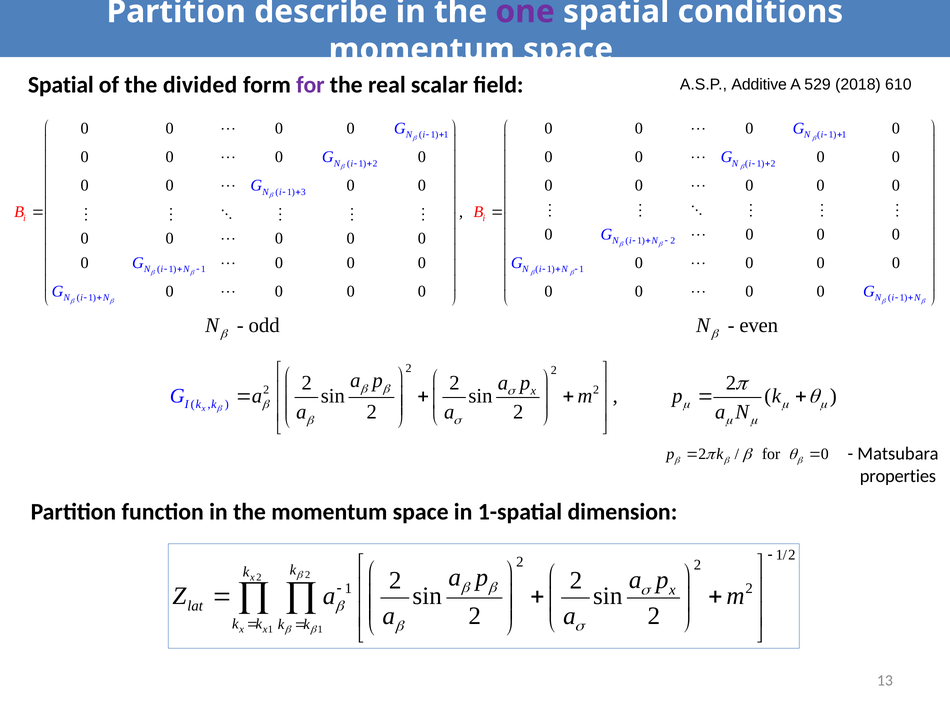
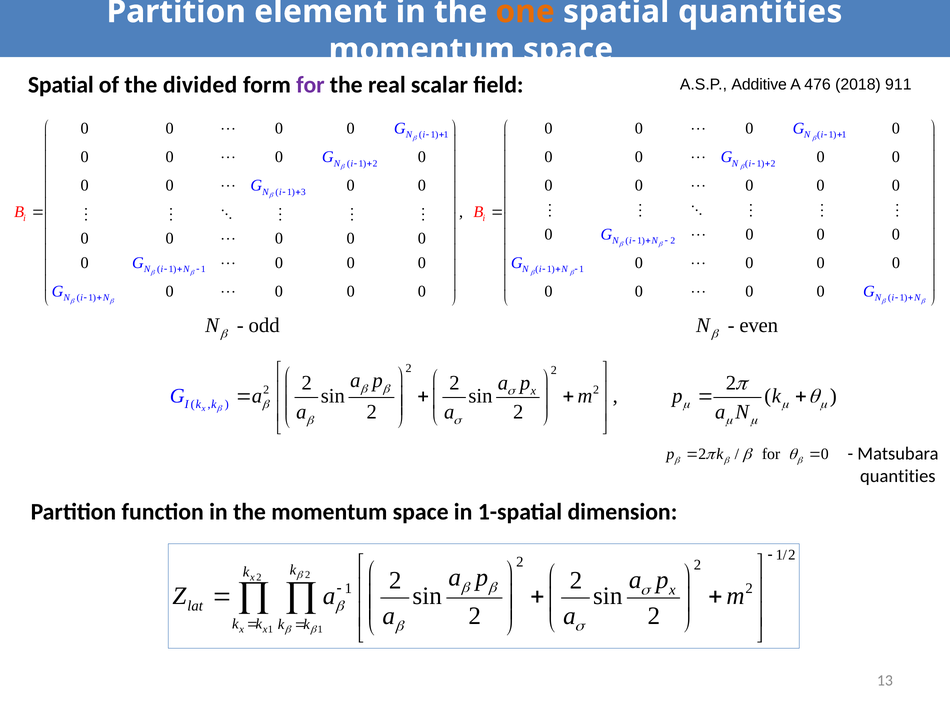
describe: describe -> element
one colour: purple -> orange
spatial conditions: conditions -> quantities
529: 529 -> 476
610: 610 -> 911
properties at (898, 476): properties -> quantities
